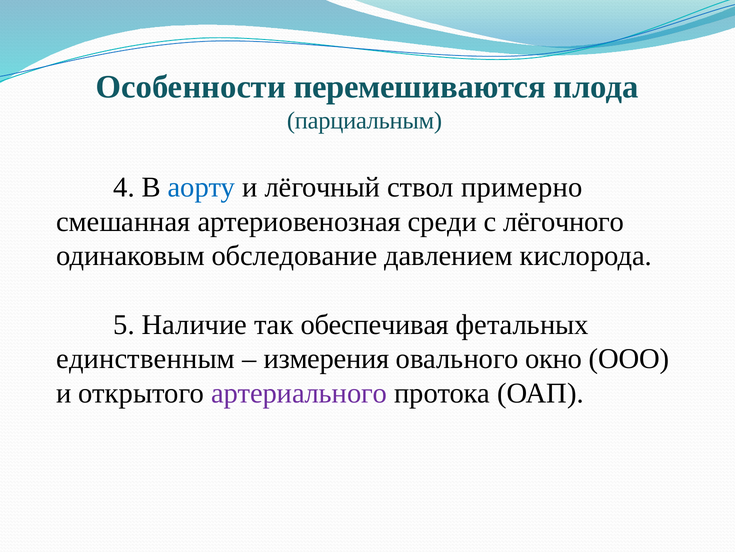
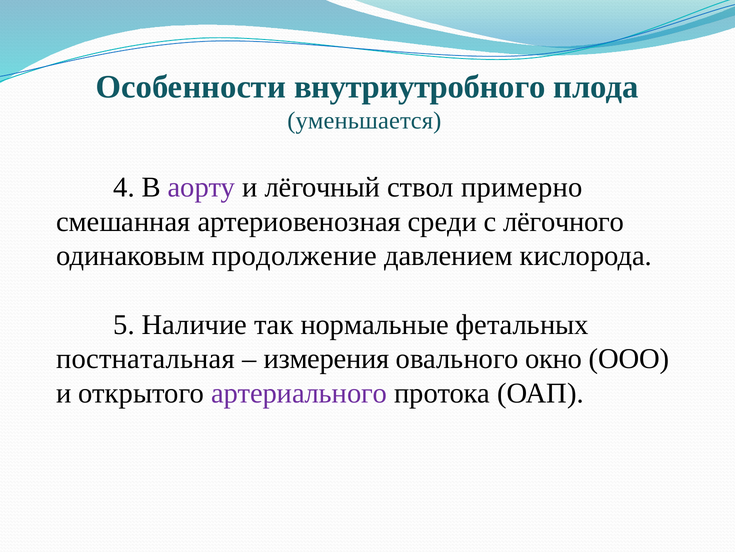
перемешиваются: перемешиваются -> внутриутробного
парциальным: парциальным -> уменьшается
аорту colour: blue -> purple
обследование: обследование -> продолжение
обеспечивая: обеспечивая -> нормальные
единственным: единственным -> постнатальная
